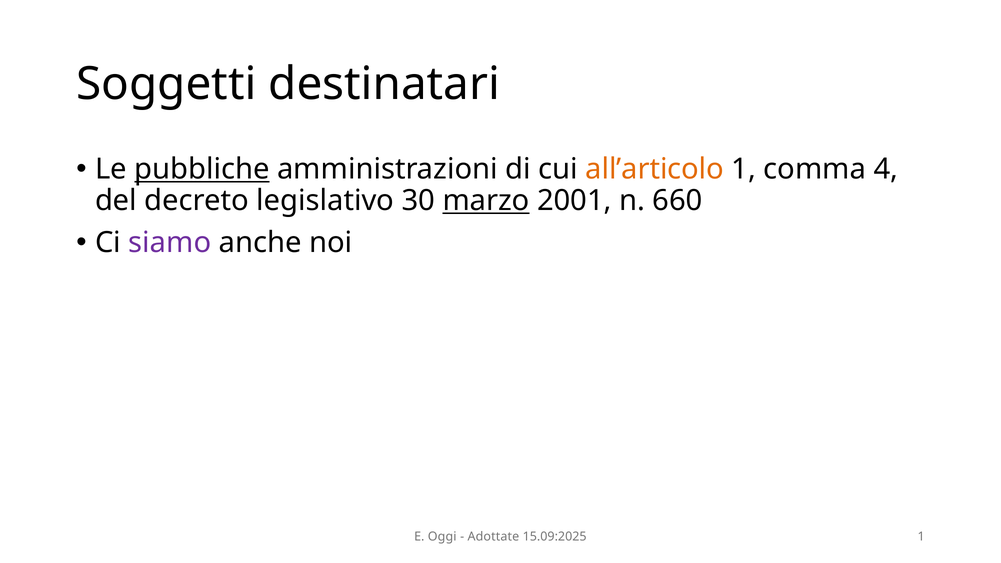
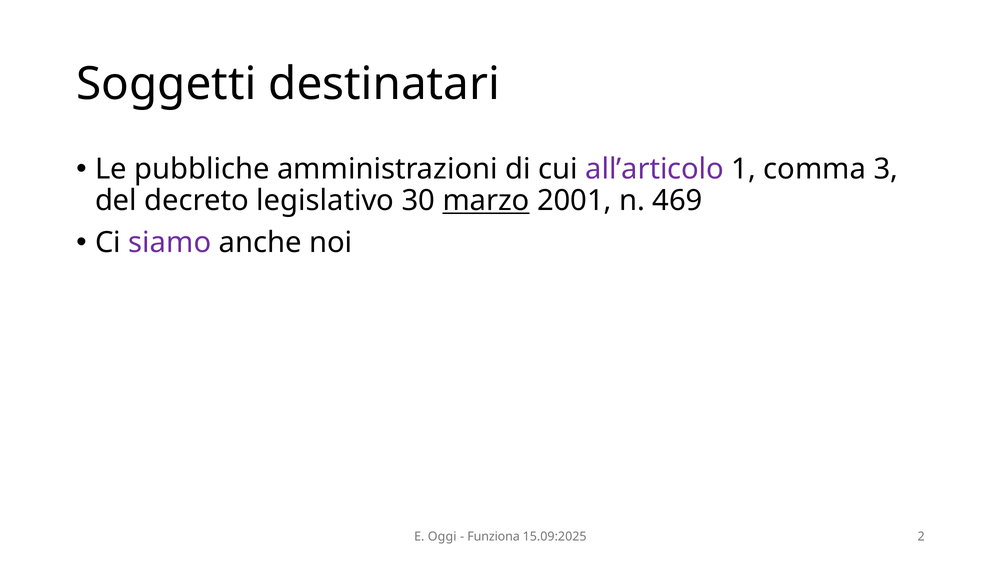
pubbliche underline: present -> none
all’articolo colour: orange -> purple
4: 4 -> 3
660: 660 -> 469
Adottate: Adottate -> Funziona
15.09:2025 1: 1 -> 2
